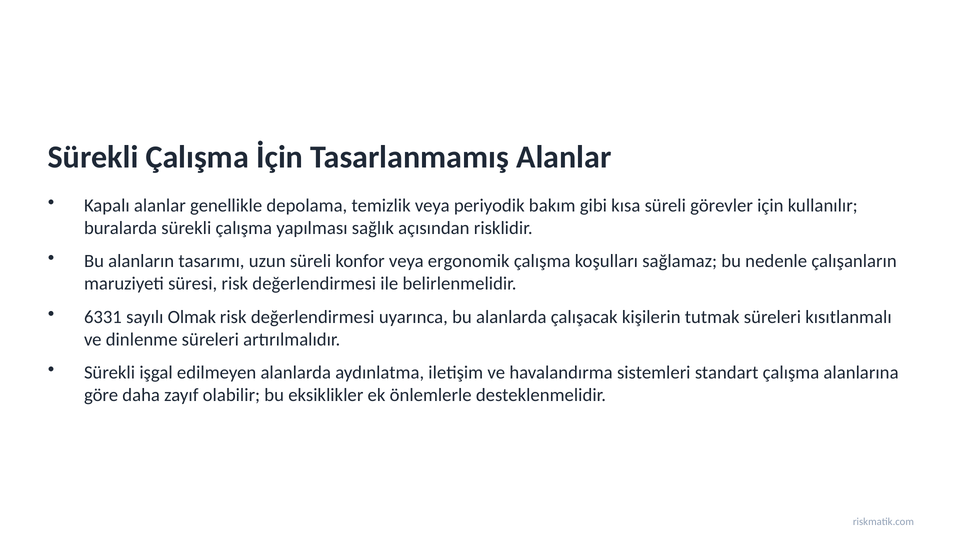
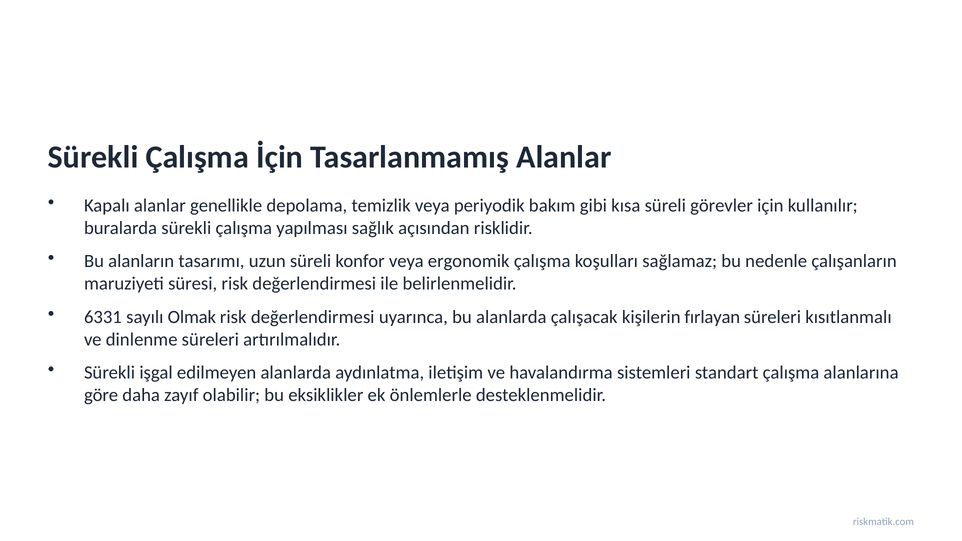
tutmak: tutmak -> fırlayan
